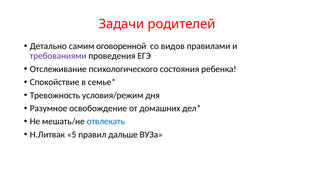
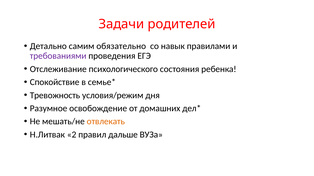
оговоренной: оговоренной -> обязательно
видов: видов -> навык
отвлекать colour: blue -> orange
5: 5 -> 2
